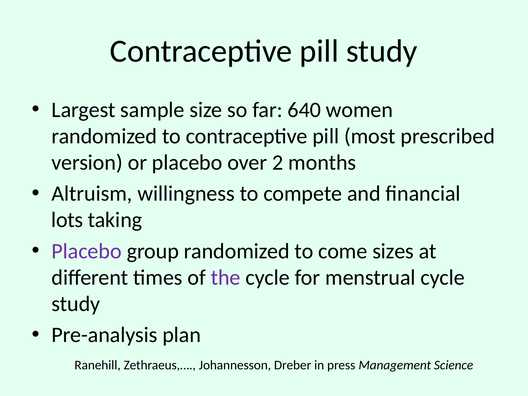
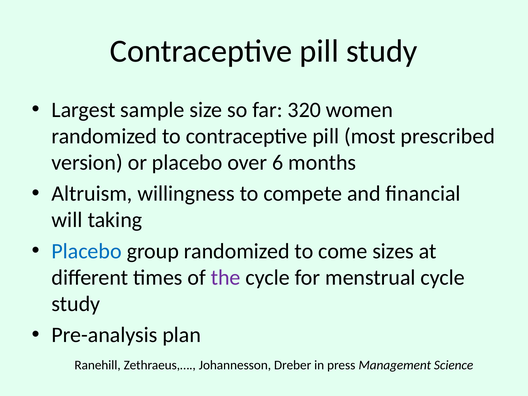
640: 640 -> 320
2: 2 -> 6
lots: lots -> will
Placebo at (87, 251) colour: purple -> blue
